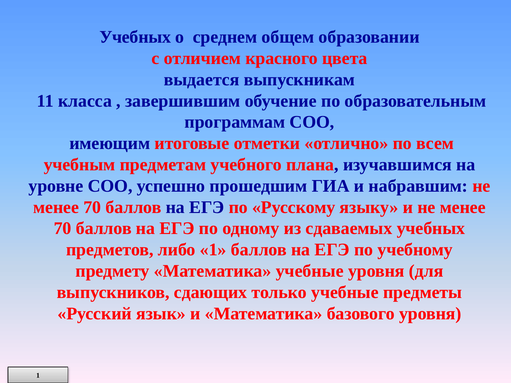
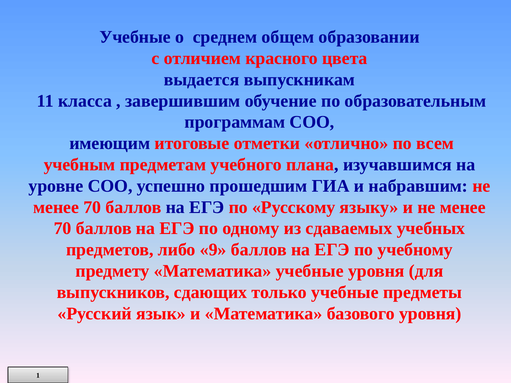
Учебных at (135, 37): Учебных -> Учебные
либо 1: 1 -> 9
